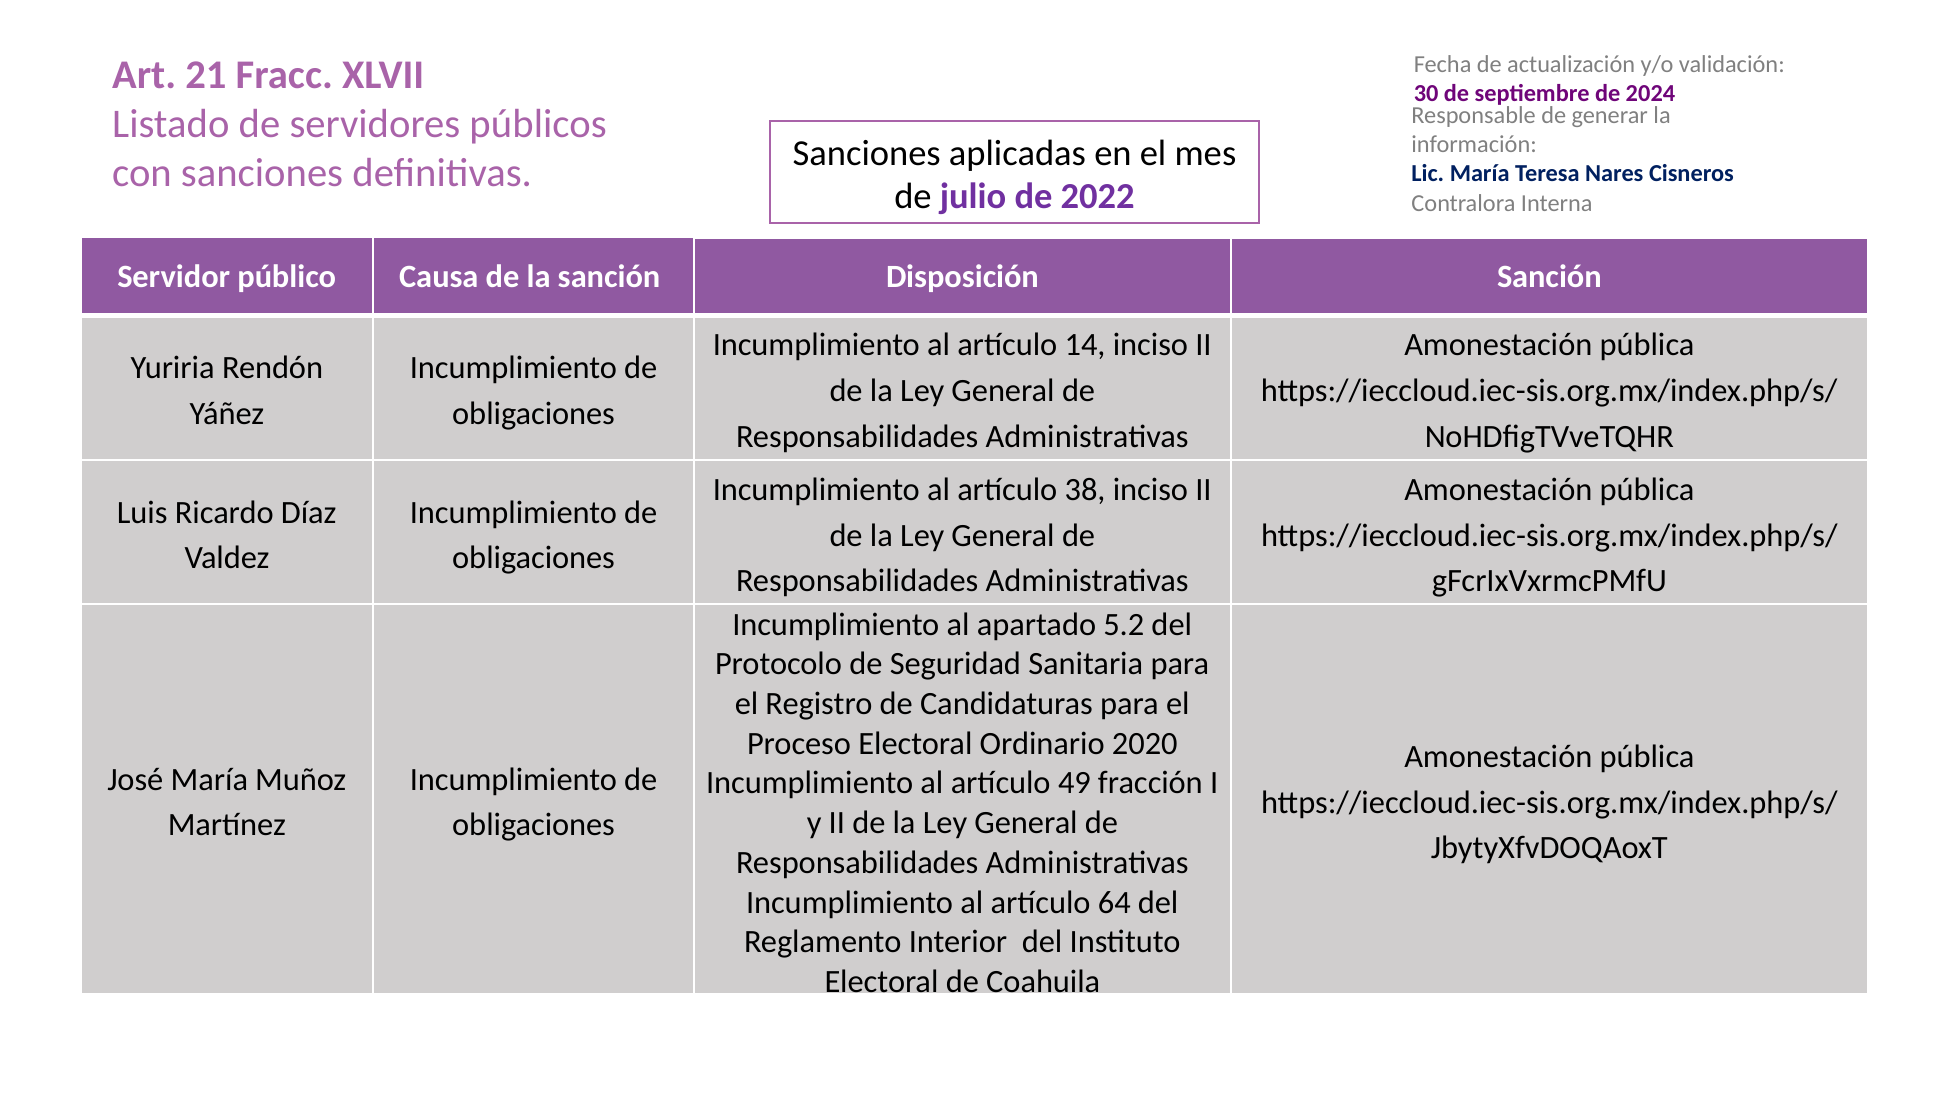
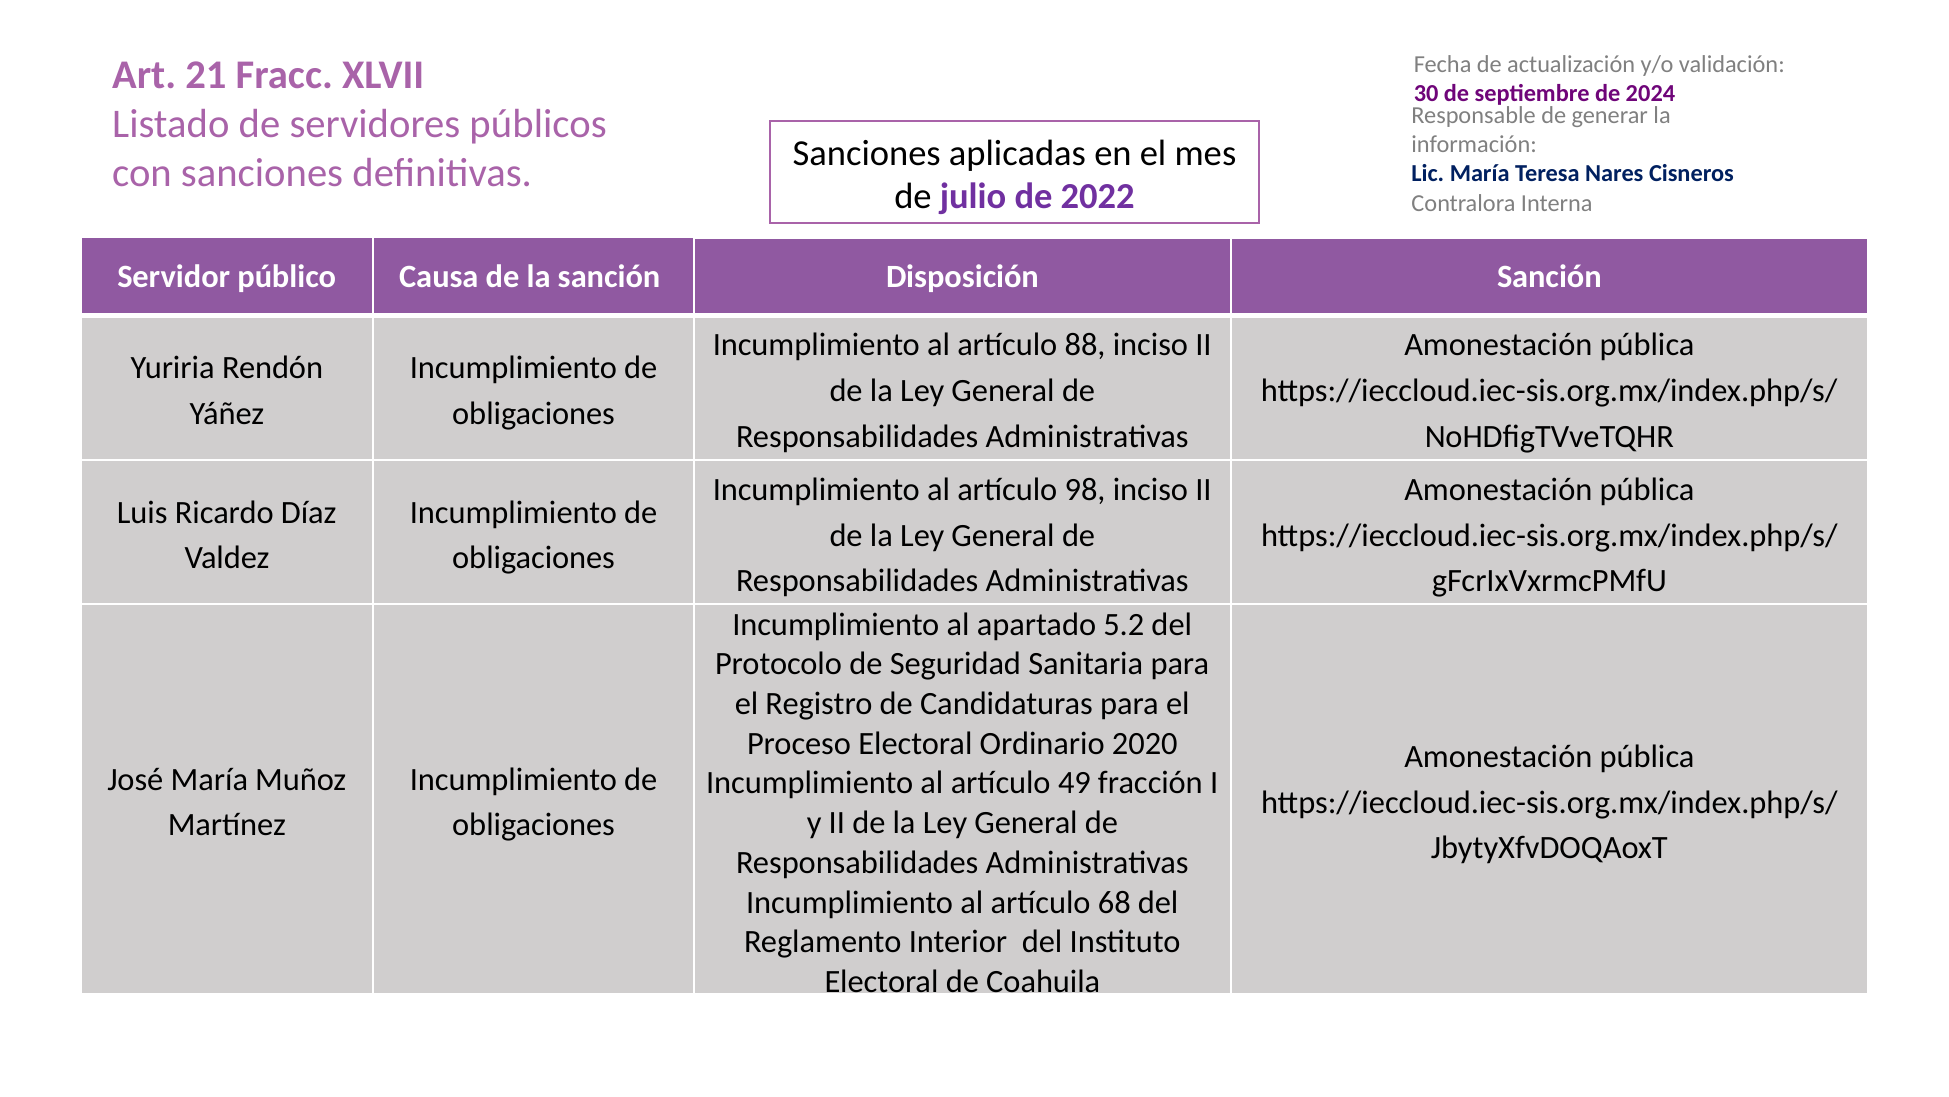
14: 14 -> 88
38: 38 -> 98
64: 64 -> 68
